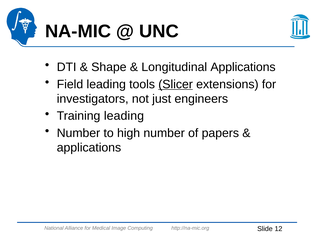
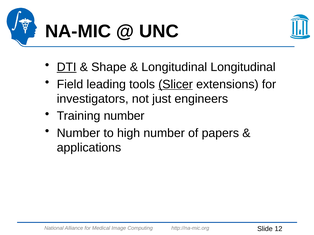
DTI underline: none -> present
Longitudinal Applications: Applications -> Longitudinal
Training leading: leading -> number
